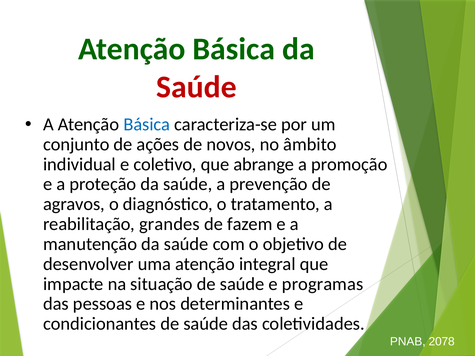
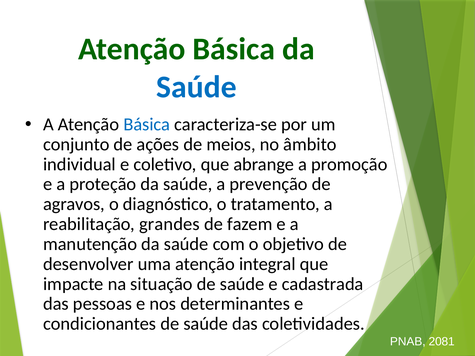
Saúde at (196, 87) colour: red -> blue
novos: novos -> meios
programas: programas -> cadastrada
2078: 2078 -> 2081
